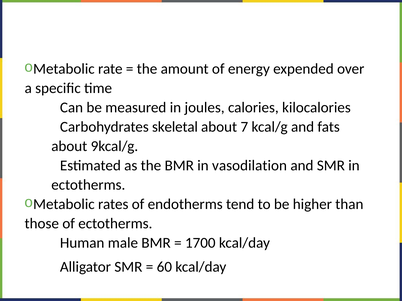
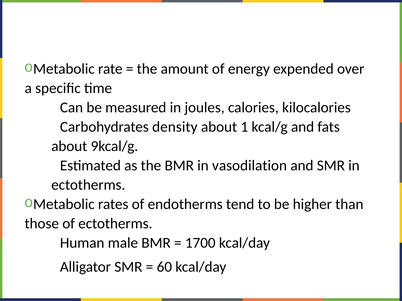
skeletal: skeletal -> density
7: 7 -> 1
